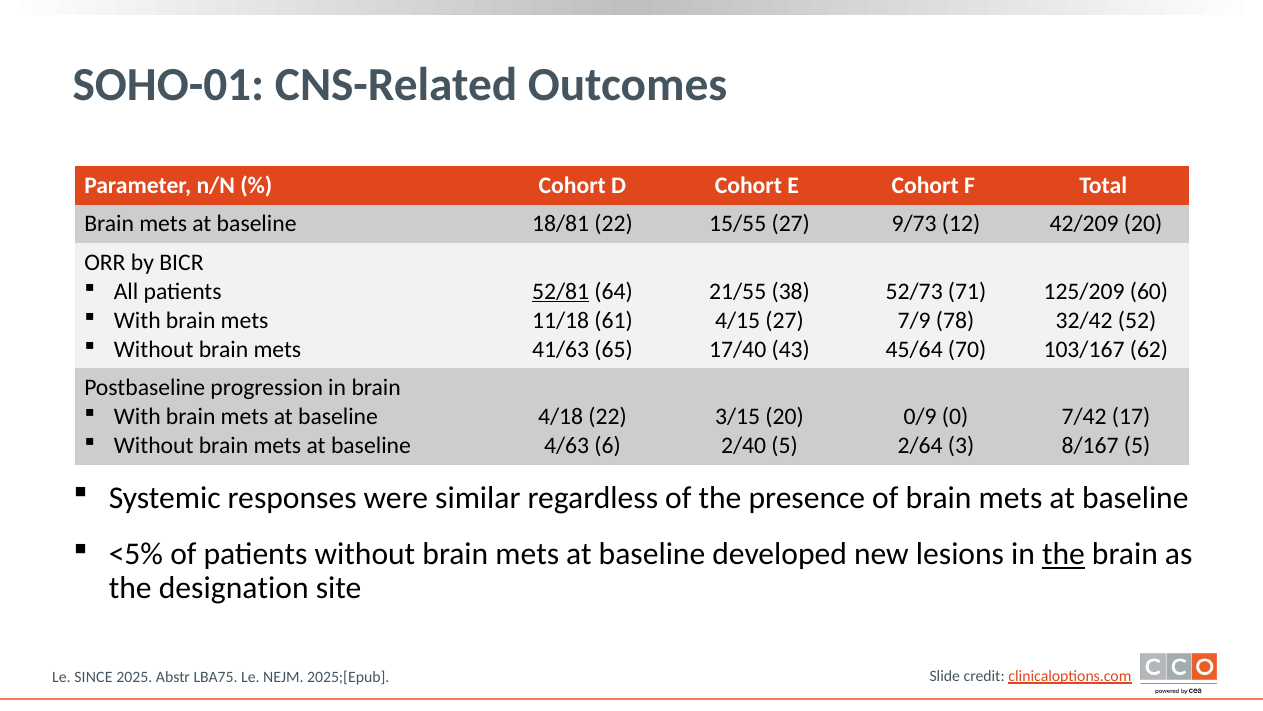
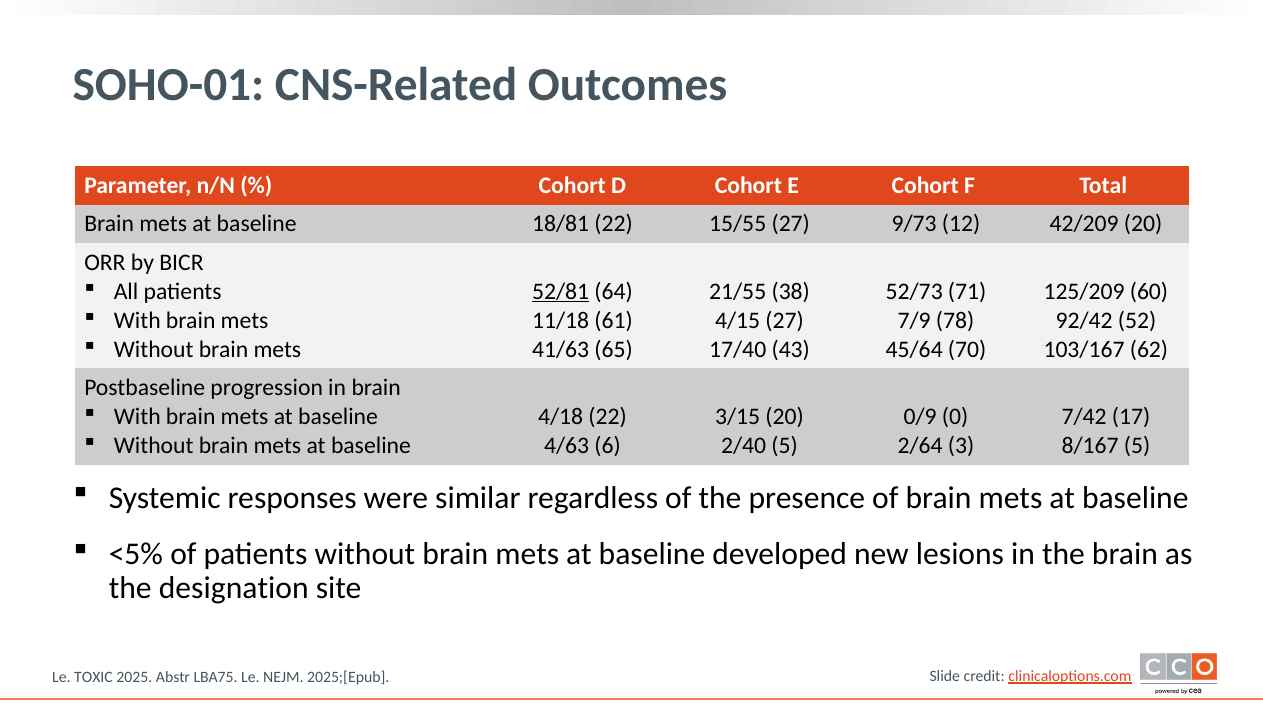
32/42: 32/42 -> 92/42
the at (1063, 554) underline: present -> none
SINCE: SINCE -> TOXIC
